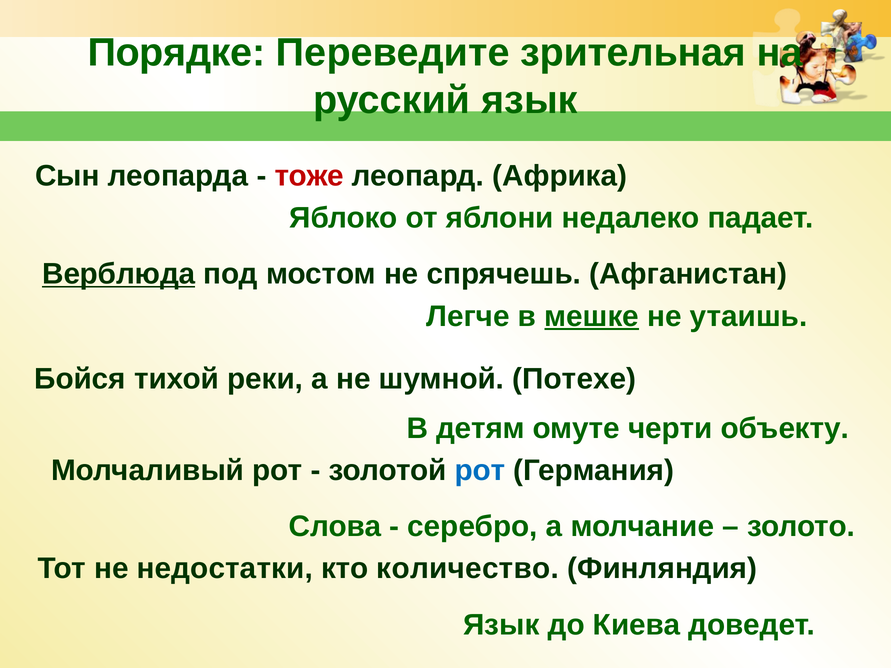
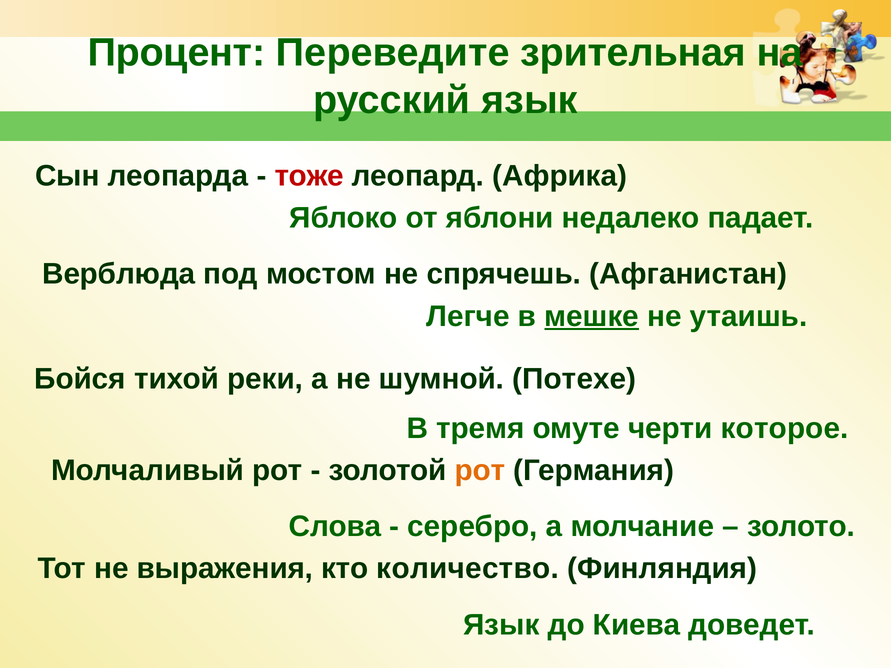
Порядке: Порядке -> Процент
Верблюда underline: present -> none
детям: детям -> тремя
объекту: объекту -> которое
рот at (480, 471) colour: blue -> orange
недостатки: недостатки -> выражения
